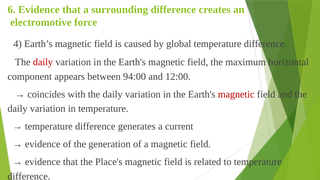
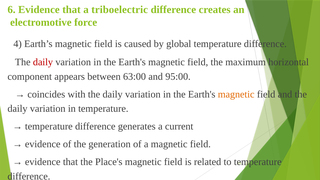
surrounding: surrounding -> triboelectric
94:00: 94:00 -> 63:00
12:00: 12:00 -> 95:00
magnetic at (236, 94) colour: red -> orange
